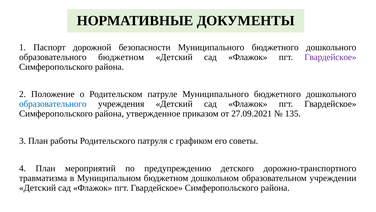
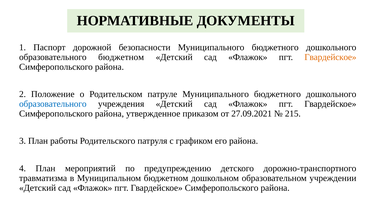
Гвардейское at (330, 57) colour: purple -> orange
135: 135 -> 215
его советы: советы -> района
